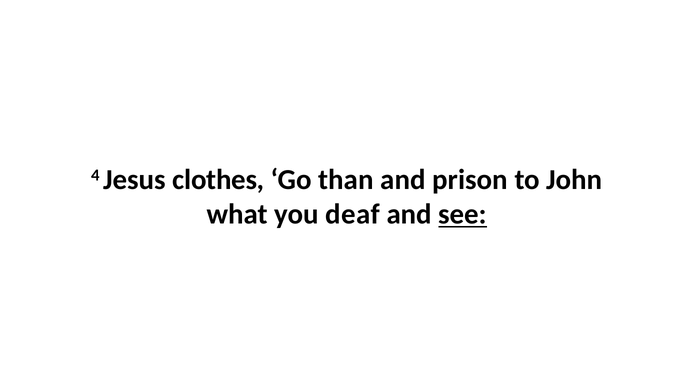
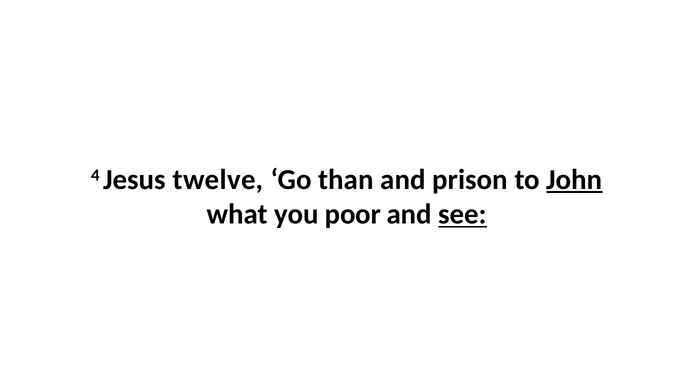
clothes: clothes -> twelve
John underline: none -> present
deaf: deaf -> poor
